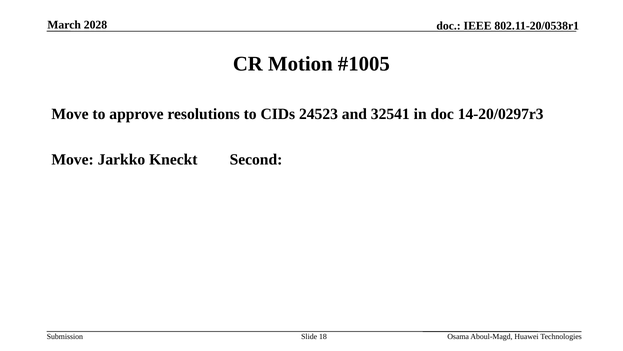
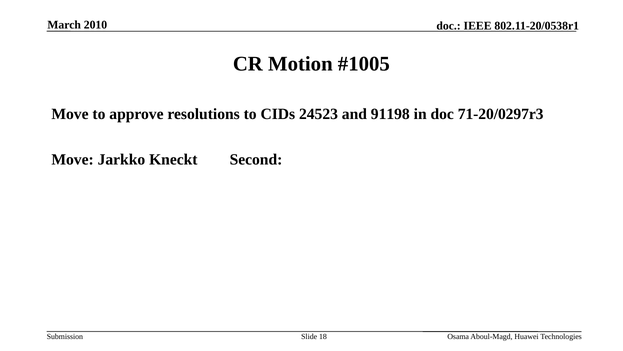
2028: 2028 -> 2010
32541: 32541 -> 91198
14-20/0297r3: 14-20/0297r3 -> 71-20/0297r3
